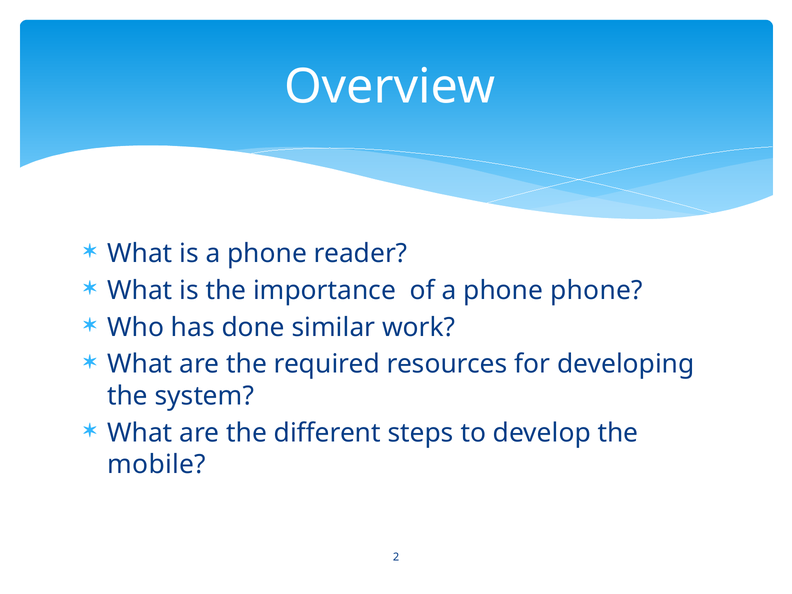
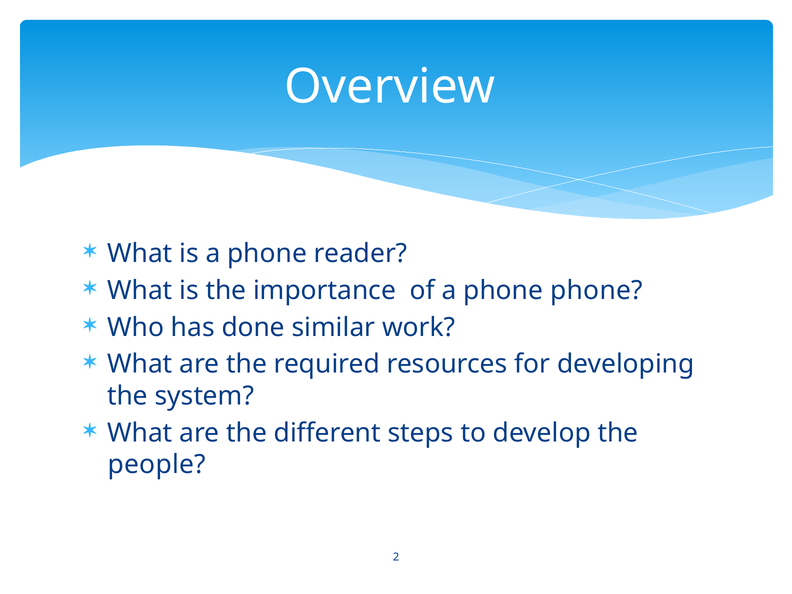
mobile: mobile -> people
